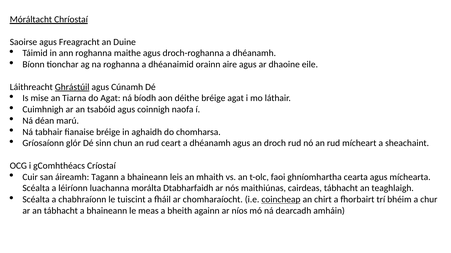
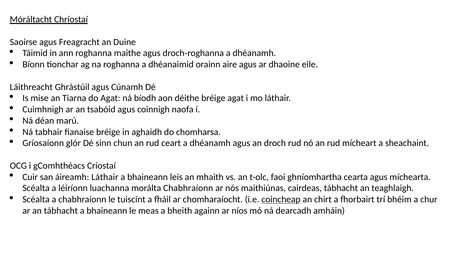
Ghrástúil underline: present -> none
áireamh Tagann: Tagann -> Láthair
morálta Dtabharfaidh: Dtabharfaidh -> Chabhraíonn
